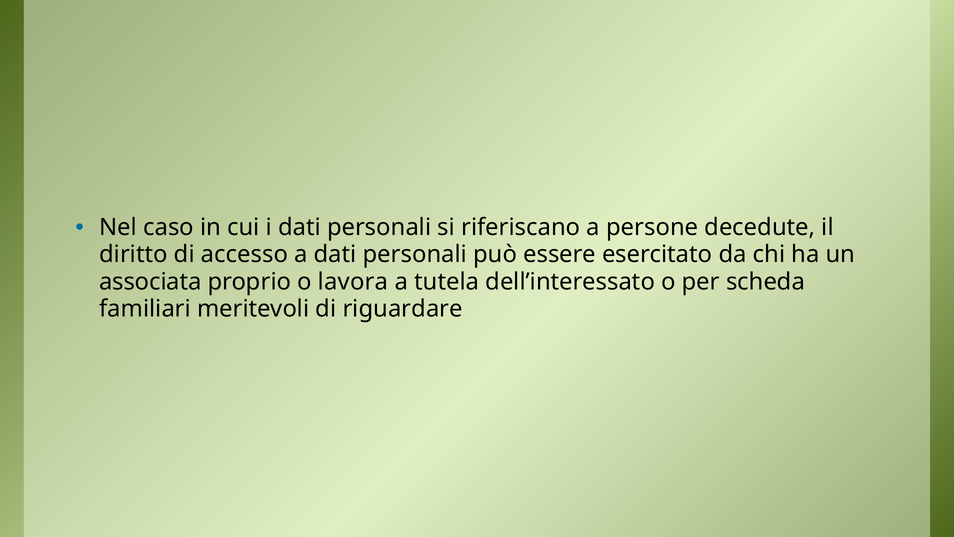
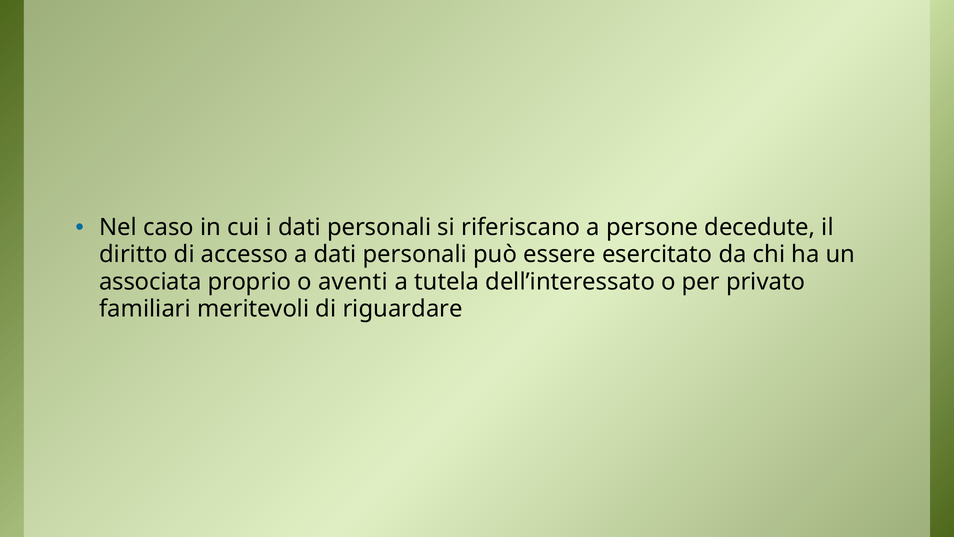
lavora: lavora -> aventi
scheda: scheda -> privato
